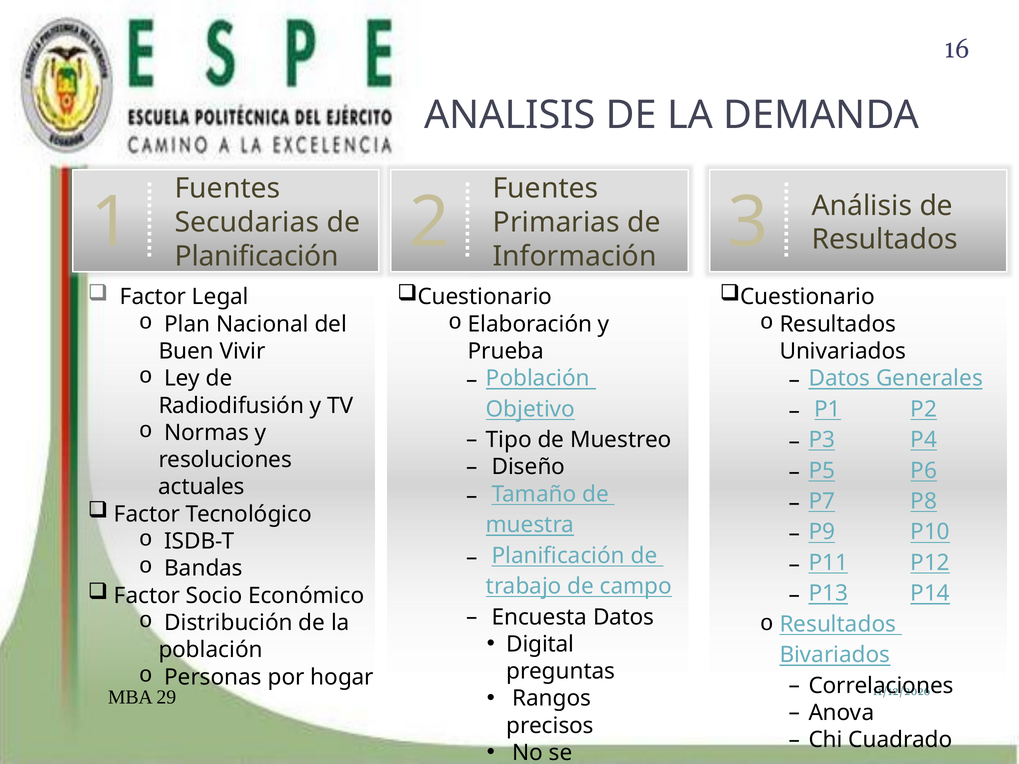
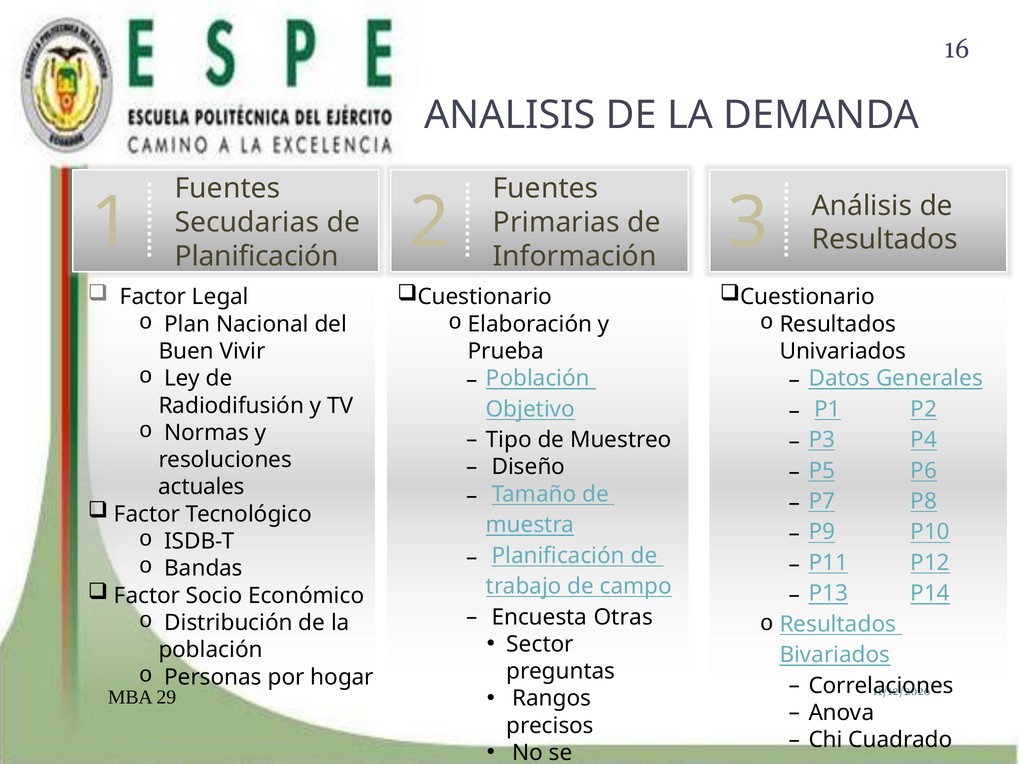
Encuesta Datos: Datos -> Otras
Digital: Digital -> Sector
